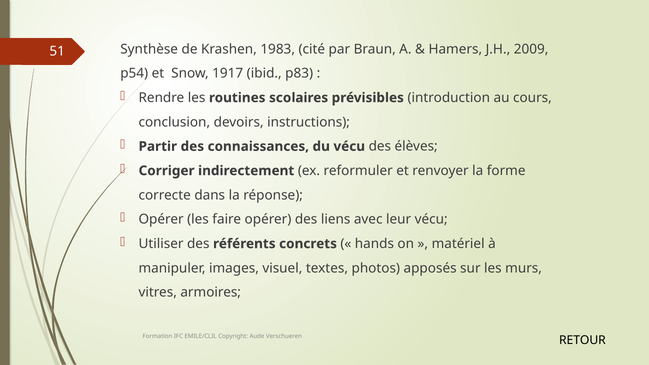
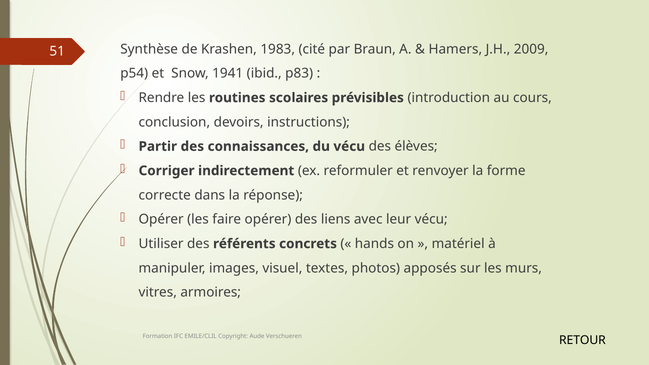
1917: 1917 -> 1941
